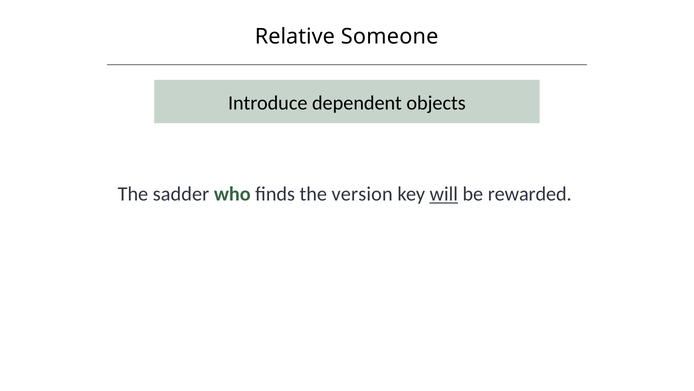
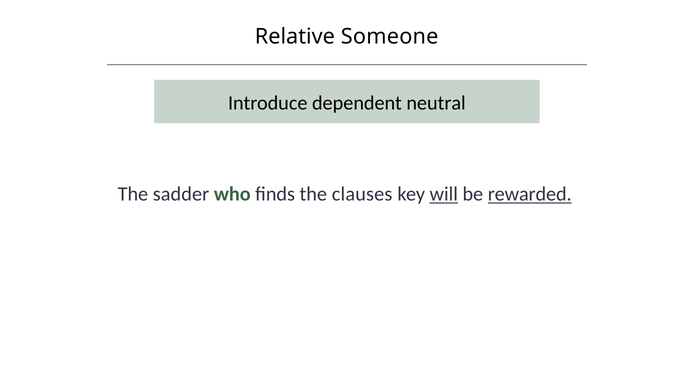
objects: objects -> neutral
version: version -> clauses
rewarded underline: none -> present
